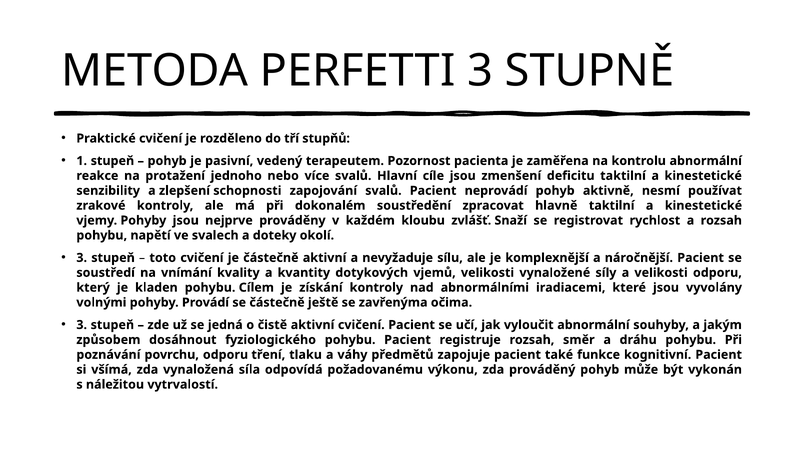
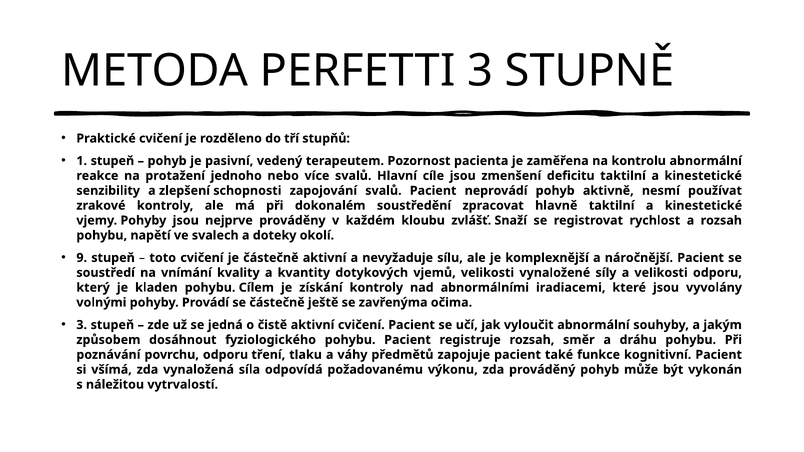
3 at (82, 258): 3 -> 9
